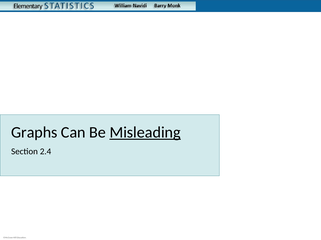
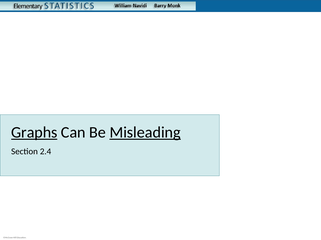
Graphs underline: none -> present
